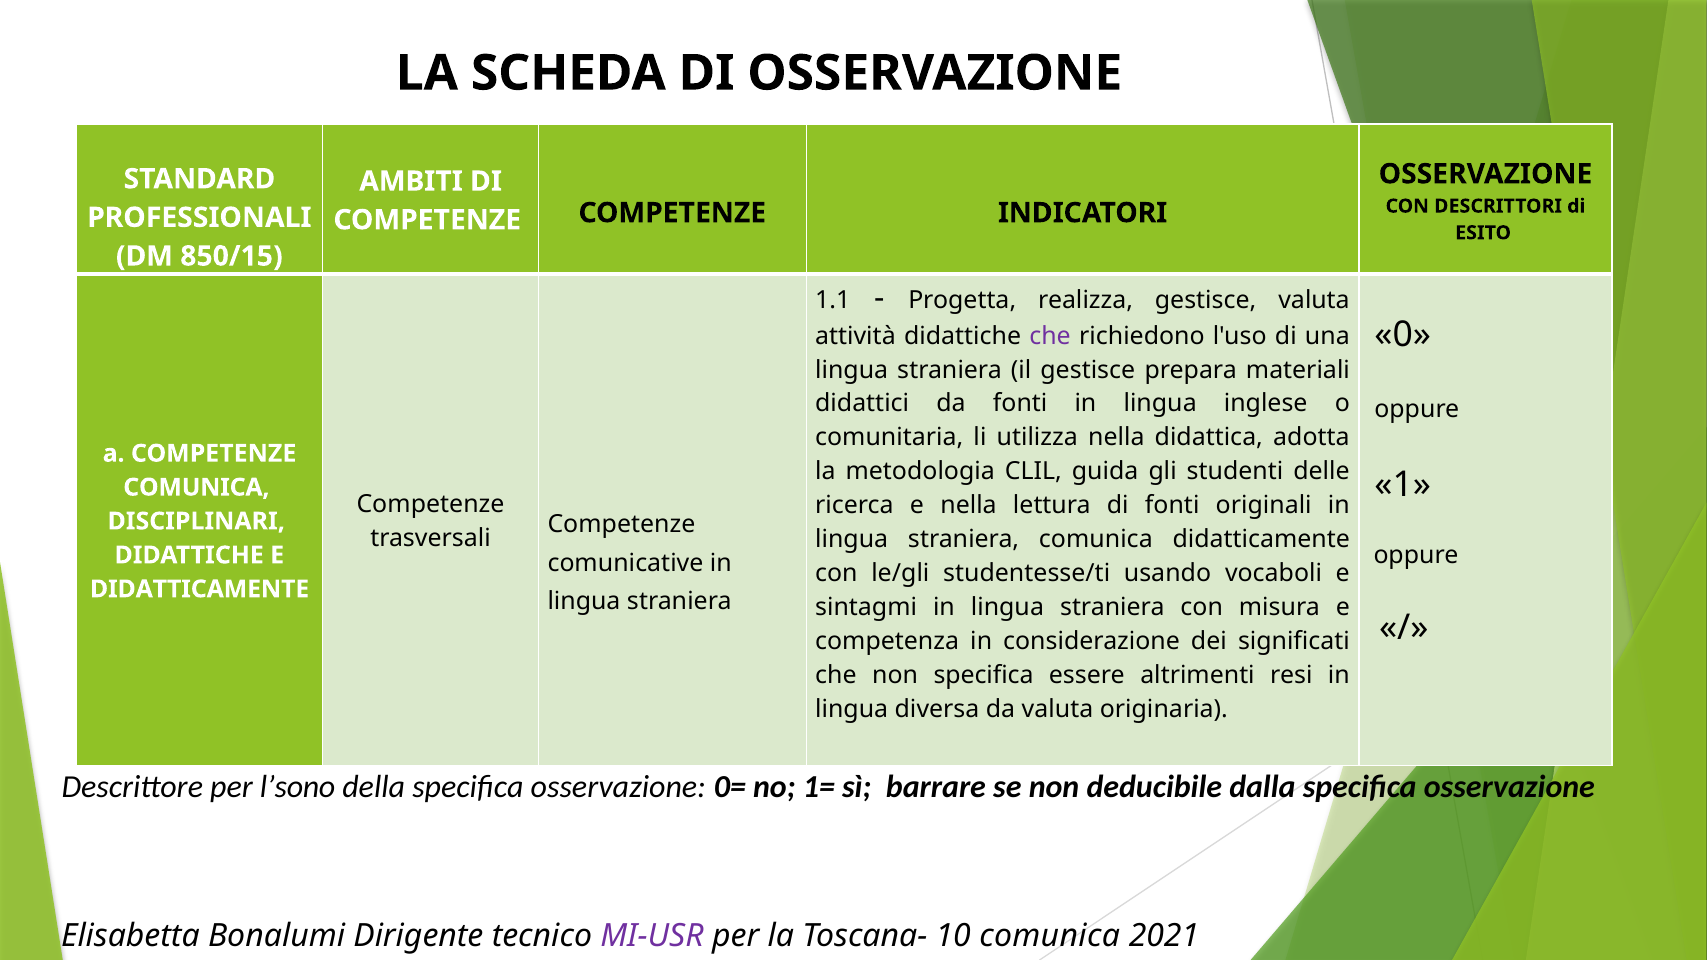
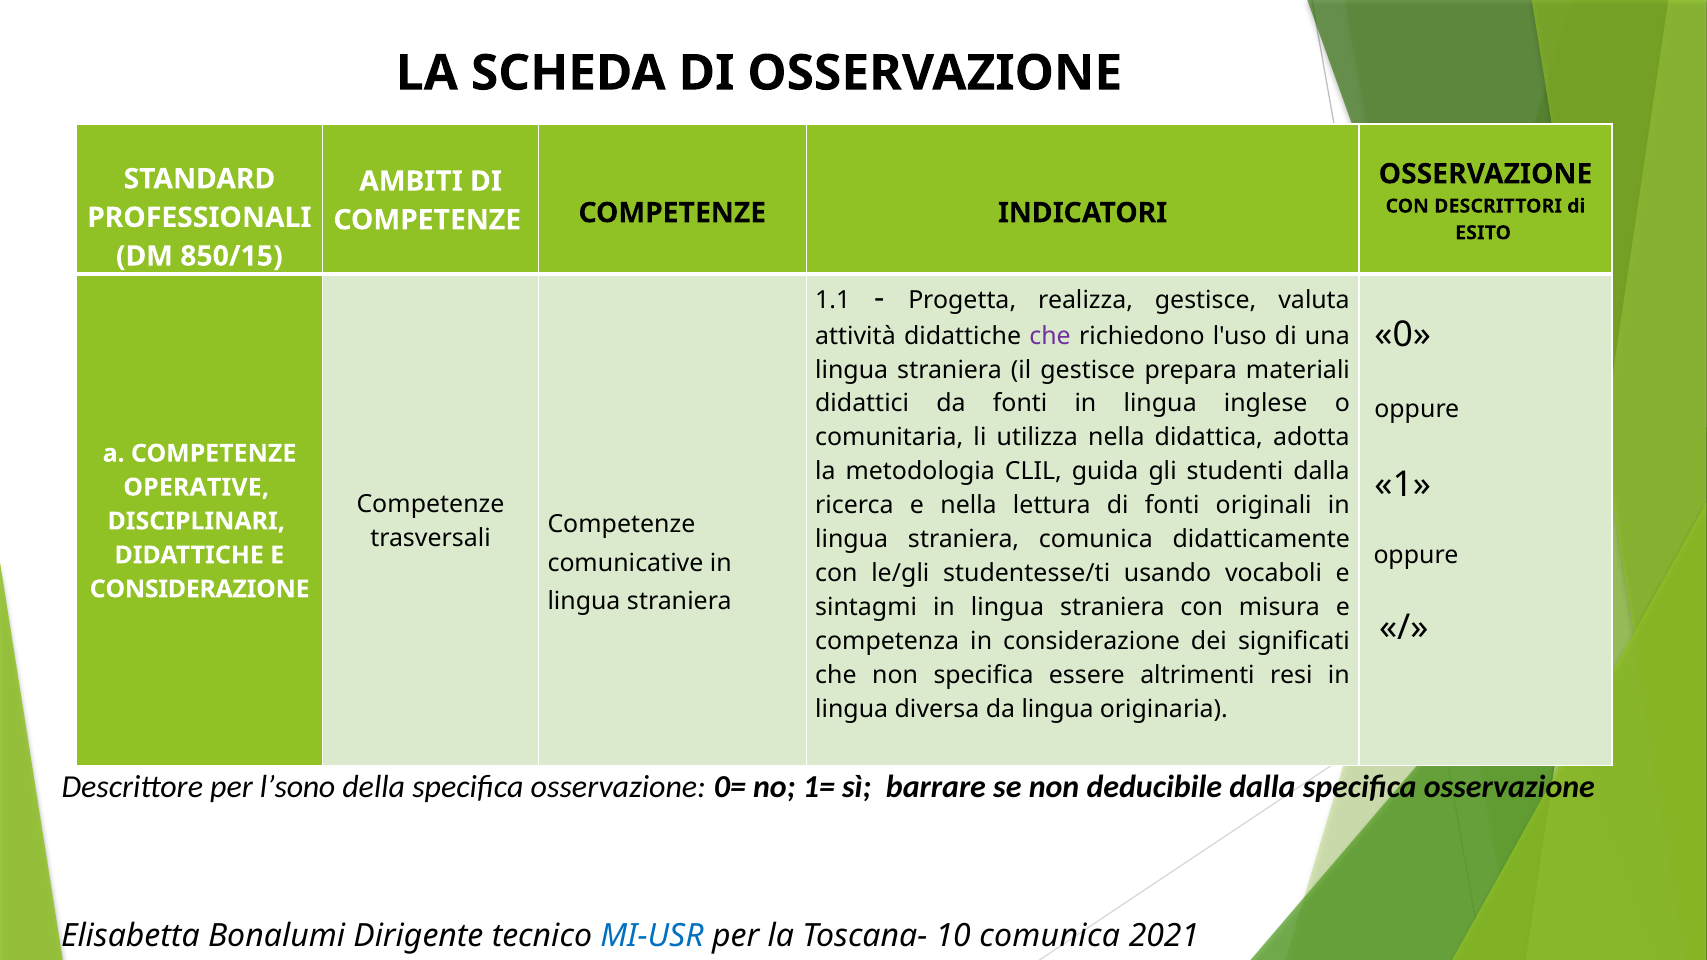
studenti delle: delle -> dalla
COMUNICA at (196, 487): COMUNICA -> OPERATIVE
DIDATTICAMENTE at (200, 589): DIDATTICAMENTE -> CONSIDERAZIONE
da valuta: valuta -> lingua
MI-USR colour: purple -> blue
